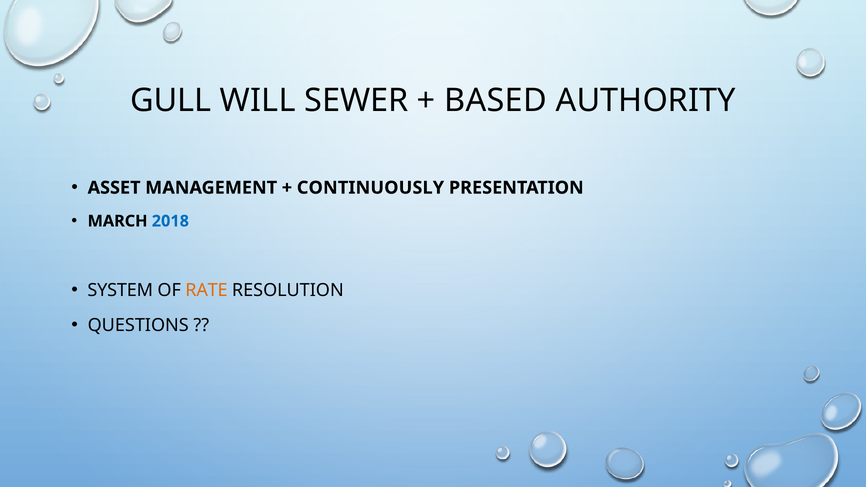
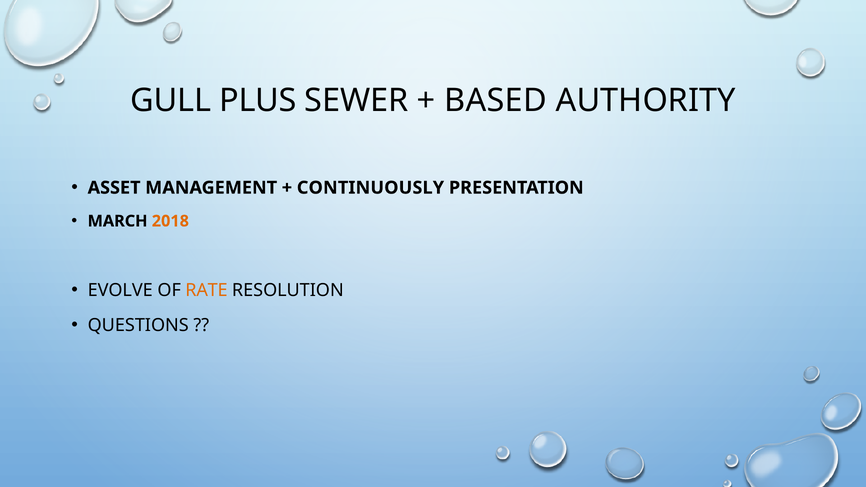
WILL: WILL -> PLUS
2018 colour: blue -> orange
SYSTEM: SYSTEM -> EVOLVE
